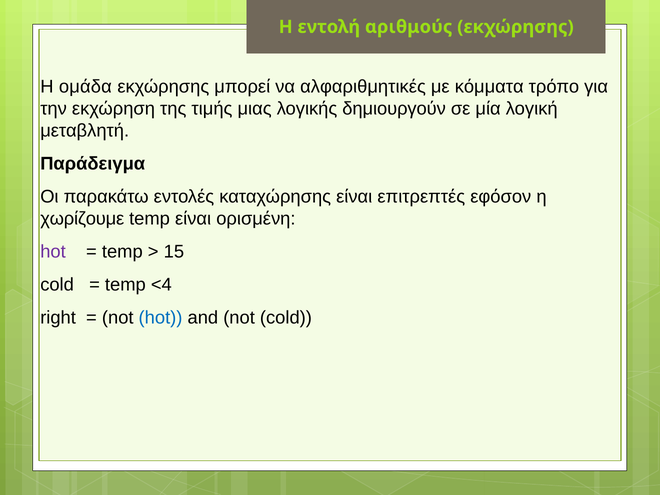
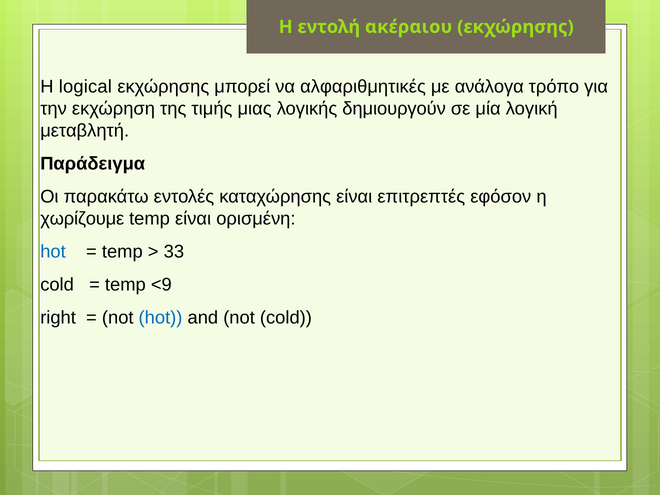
αριθμούς: αριθμούς -> ακέραιου
ομάδα: ομάδα -> logical
κόμματα: κόμματα -> ανάλογα
hot at (53, 252) colour: purple -> blue
15: 15 -> 33
<4: <4 -> <9
